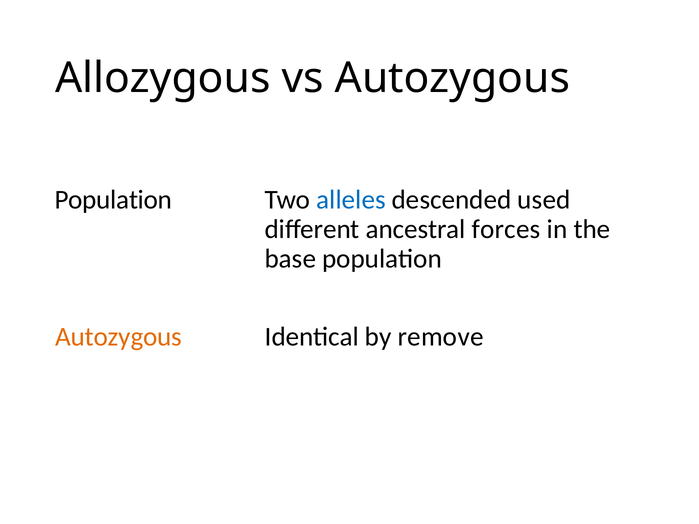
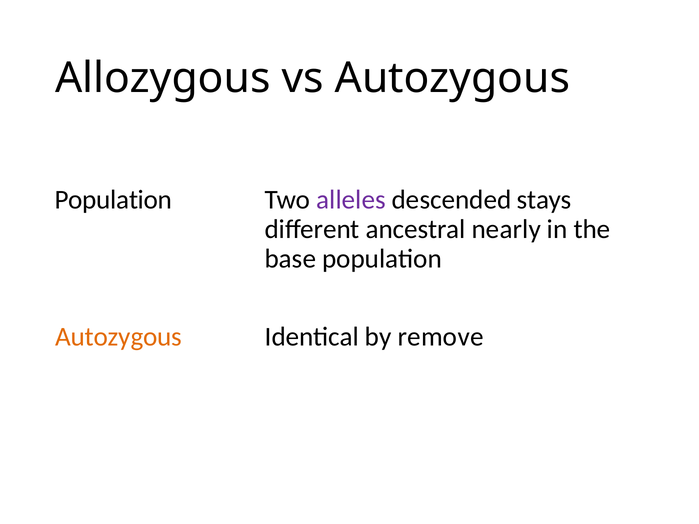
alleles colour: blue -> purple
used: used -> stays
forces: forces -> nearly
